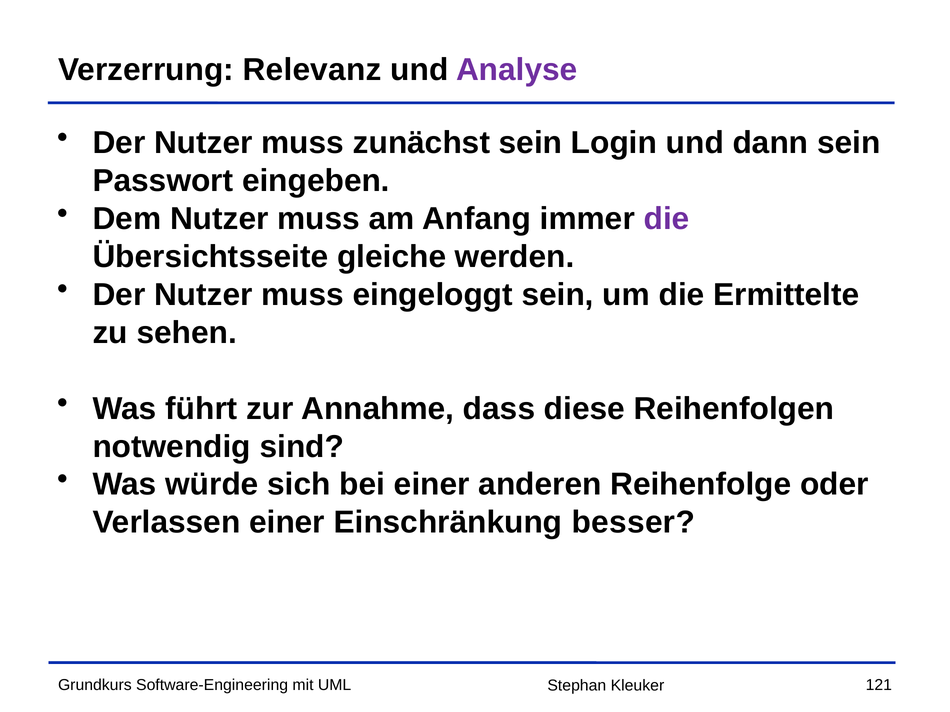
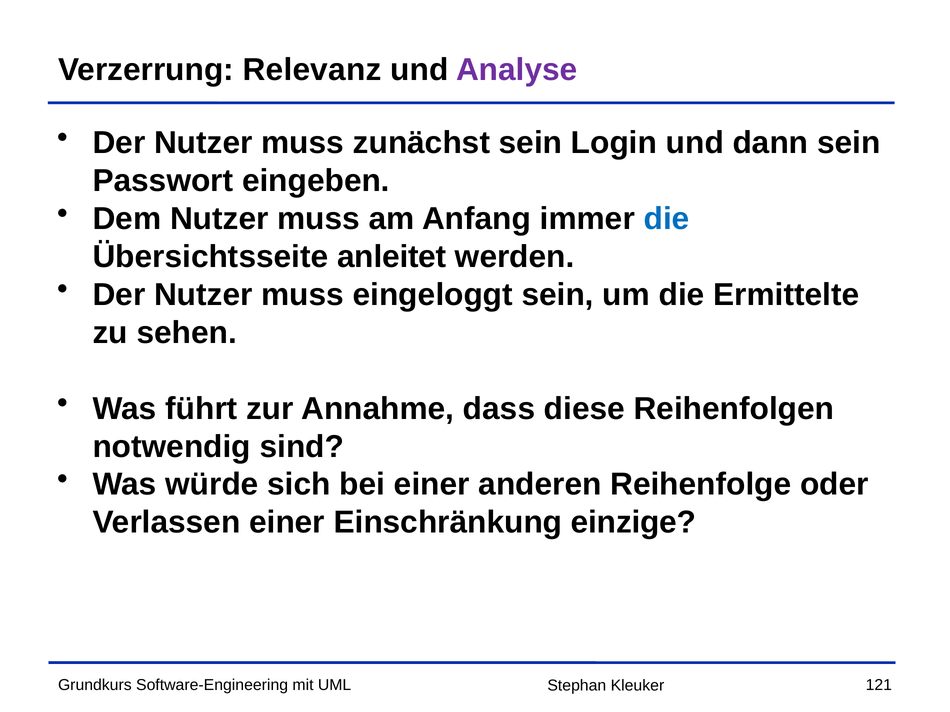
die at (667, 219) colour: purple -> blue
gleiche: gleiche -> anleitet
besser: besser -> einzige
